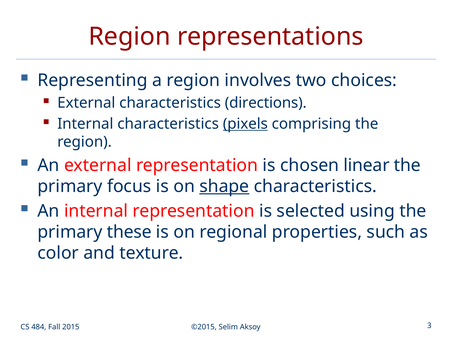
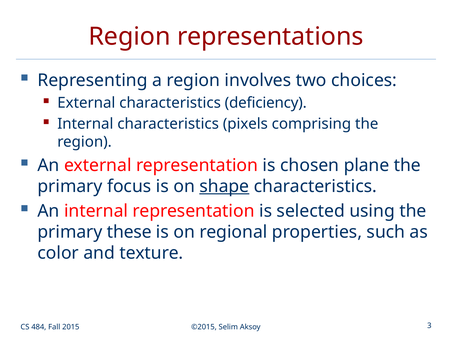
directions: directions -> deficiency
pixels underline: present -> none
linear: linear -> plane
